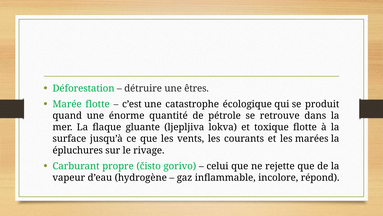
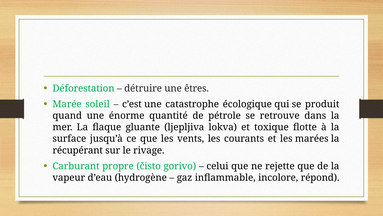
Marée flotte: flotte -> soleil
épluchures: épluchures -> récupérant
